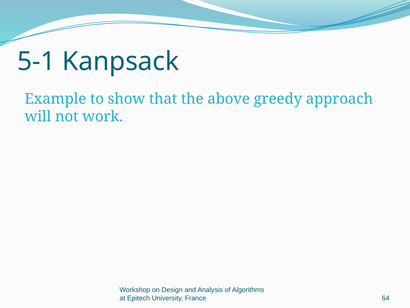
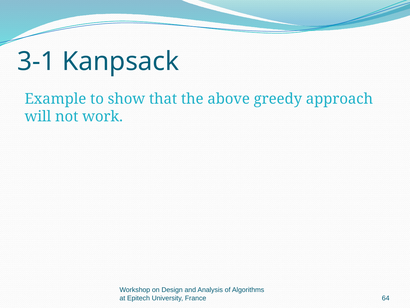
5-1: 5-1 -> 3-1
